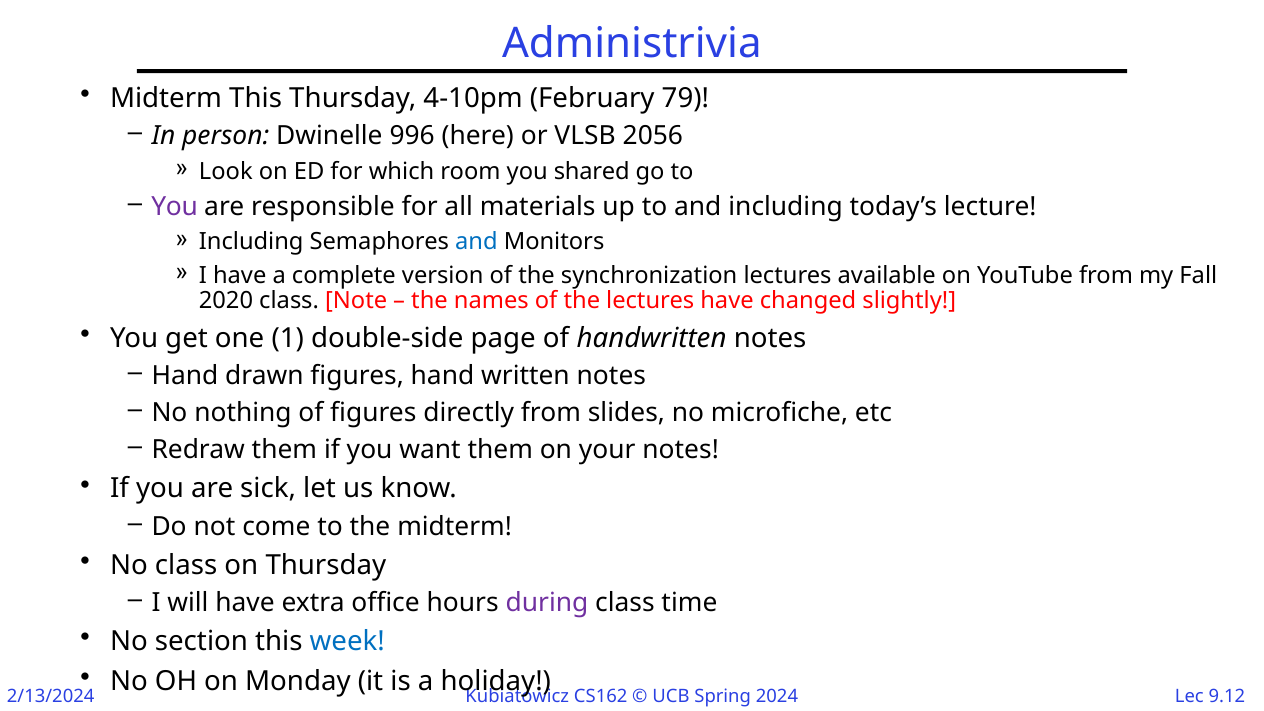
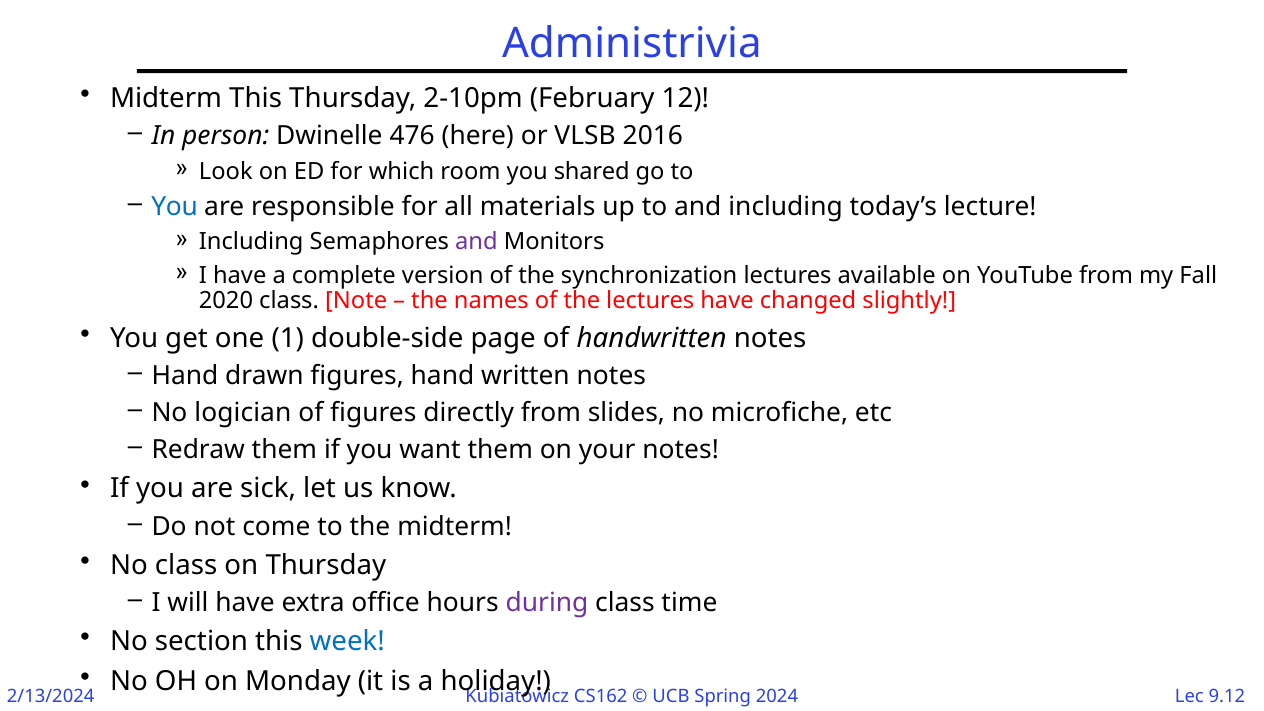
4-10pm: 4-10pm -> 2-10pm
79: 79 -> 12
996: 996 -> 476
2056: 2056 -> 2016
You at (175, 207) colour: purple -> blue
and at (476, 242) colour: blue -> purple
nothing: nothing -> logician
